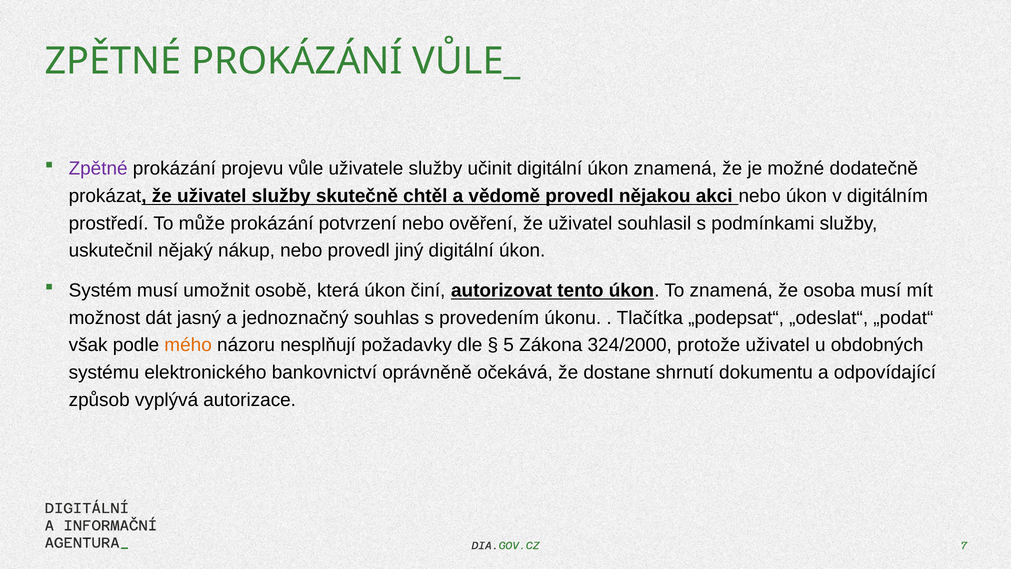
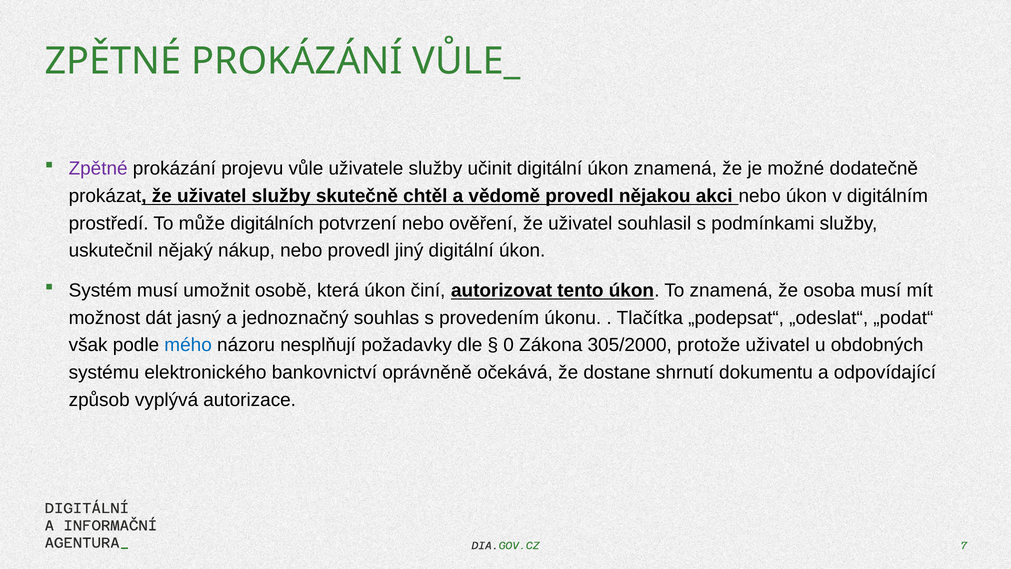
může prokázání: prokázání -> digitálních
mého colour: orange -> blue
5: 5 -> 0
324/2000: 324/2000 -> 305/2000
